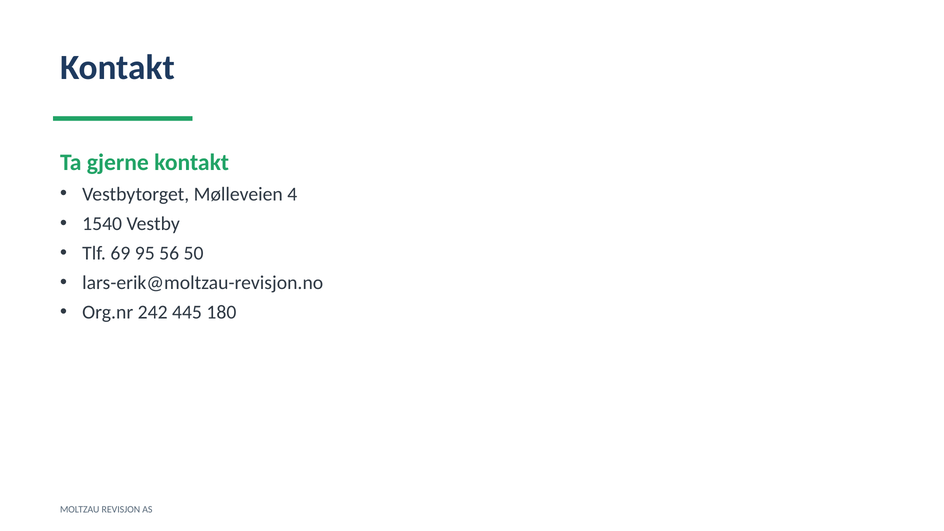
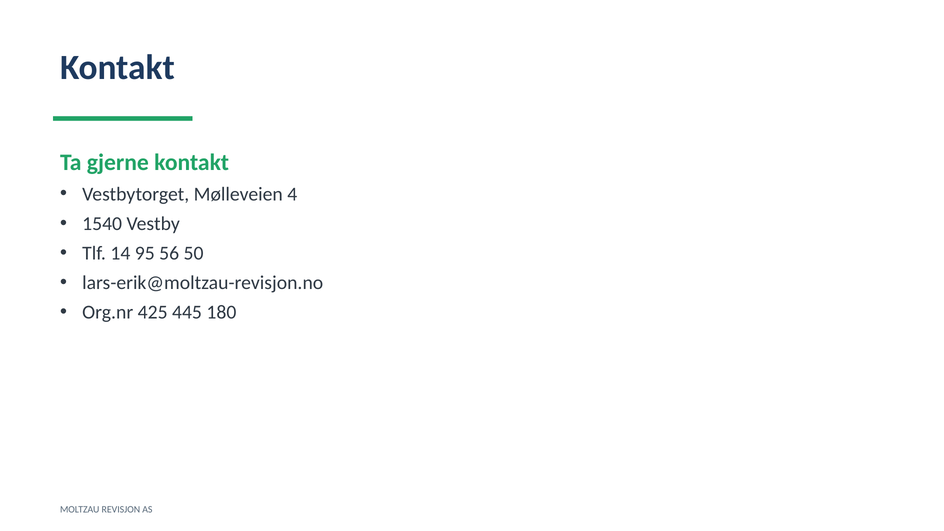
69: 69 -> 14
242: 242 -> 425
